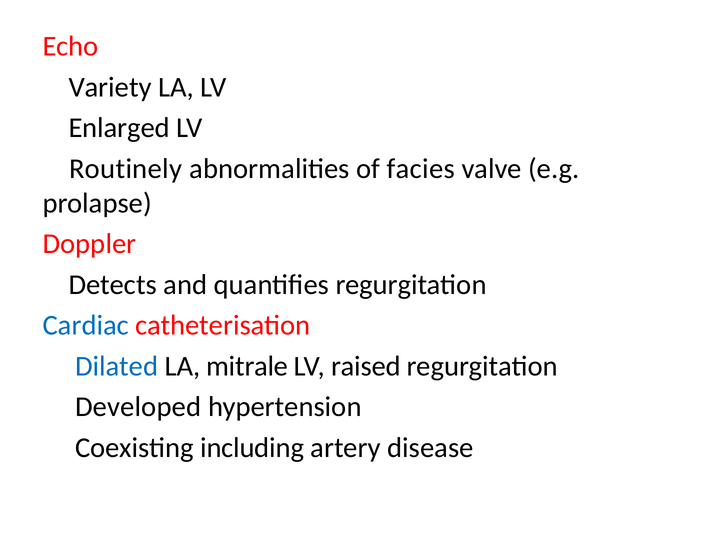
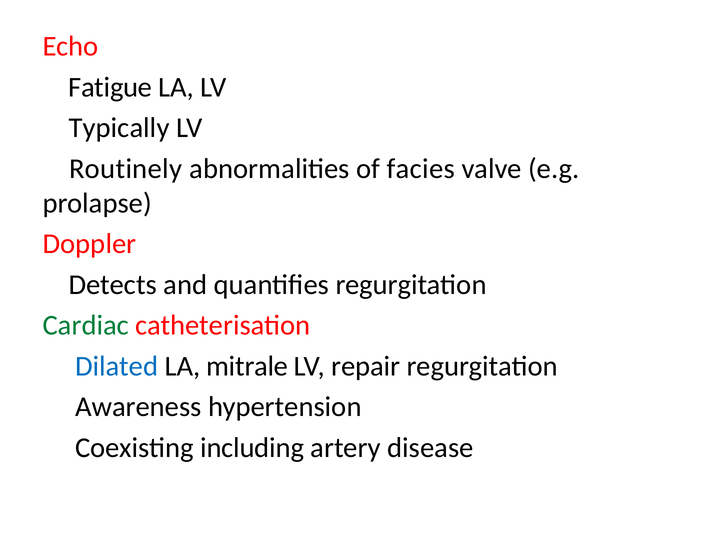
Variety: Variety -> Fatigue
Enlarged: Enlarged -> Typically
Cardiac colour: blue -> green
raised: raised -> repair
Developed: Developed -> Awareness
